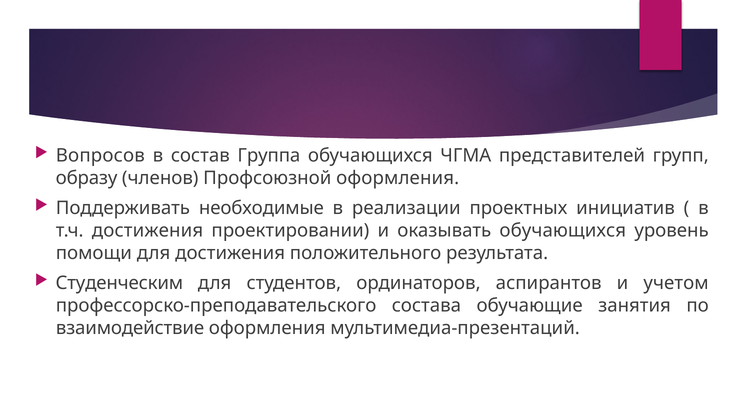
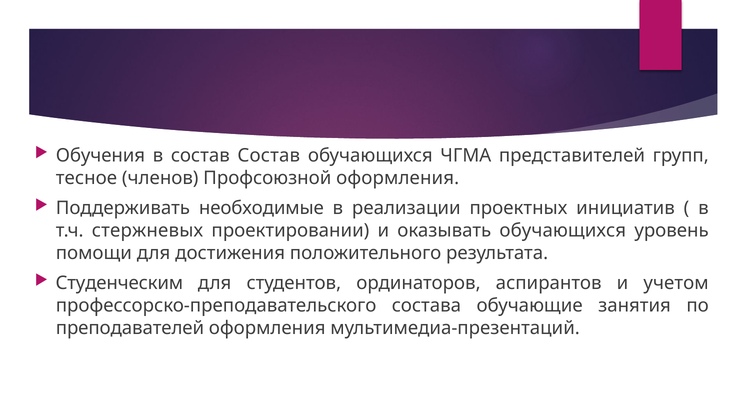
Вопросов: Вопросов -> Обучения
состав Группа: Группа -> Состав
образу: образу -> тесное
т.ч достижения: достижения -> стержневых
взаимодействие: взаимодействие -> преподавателей
